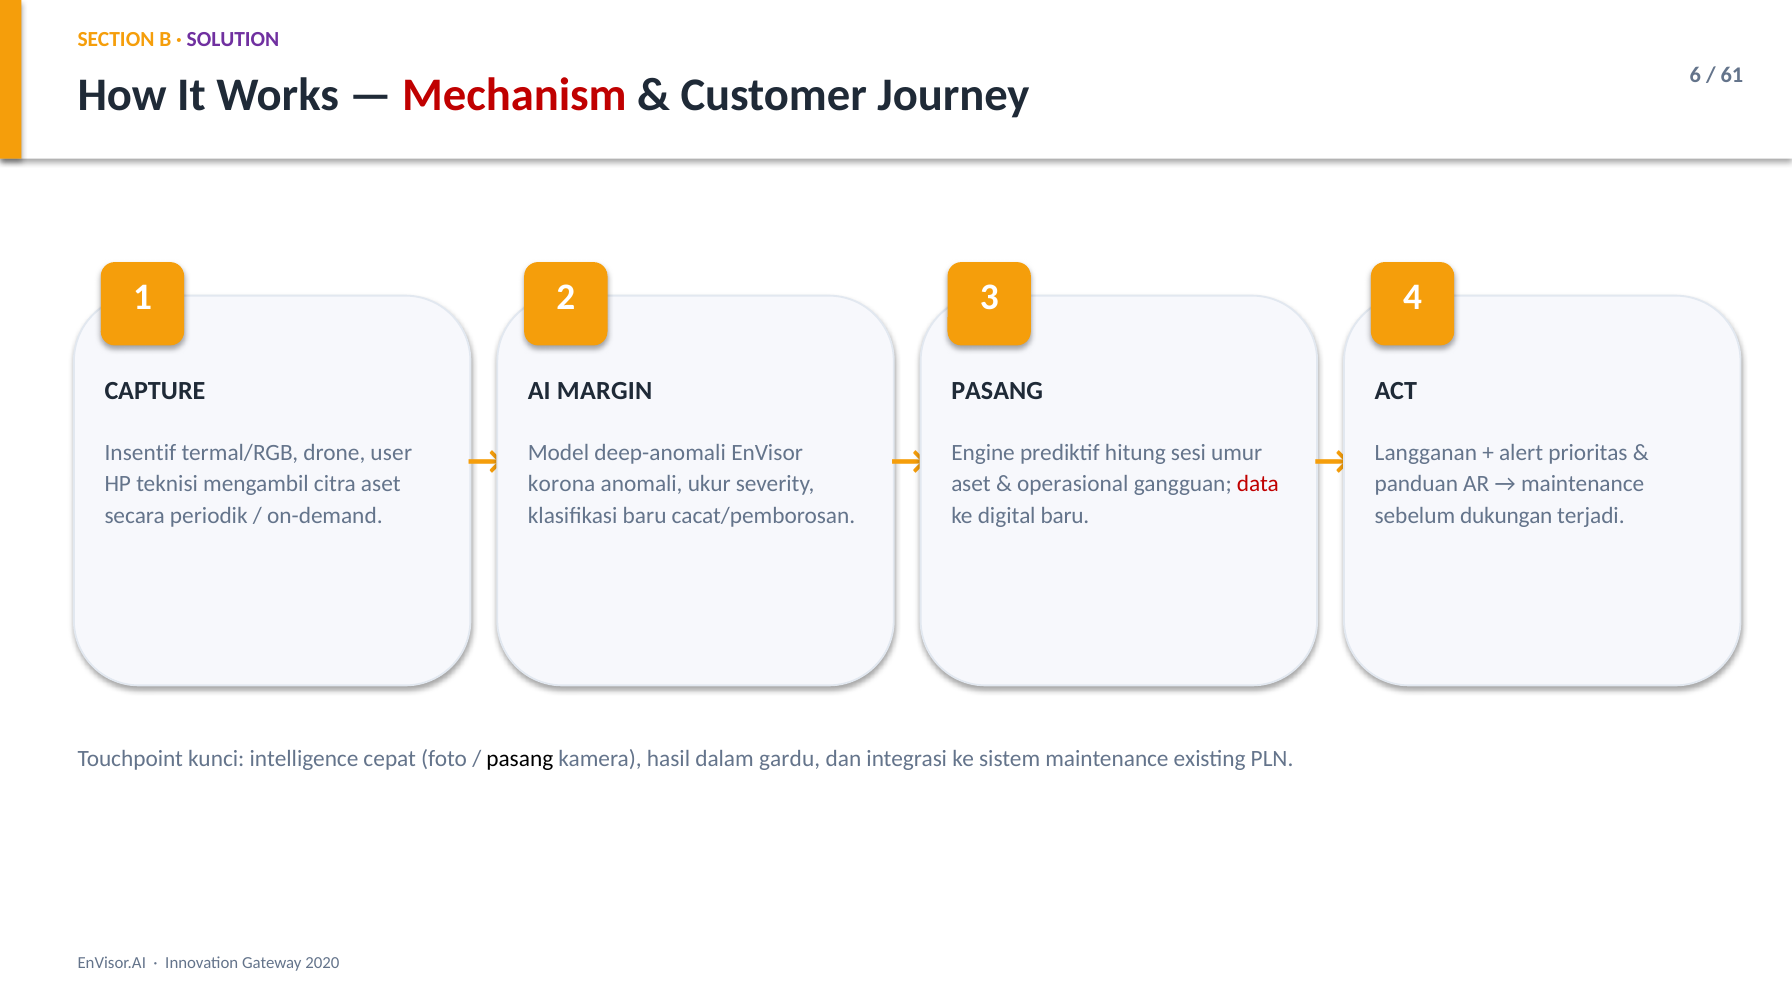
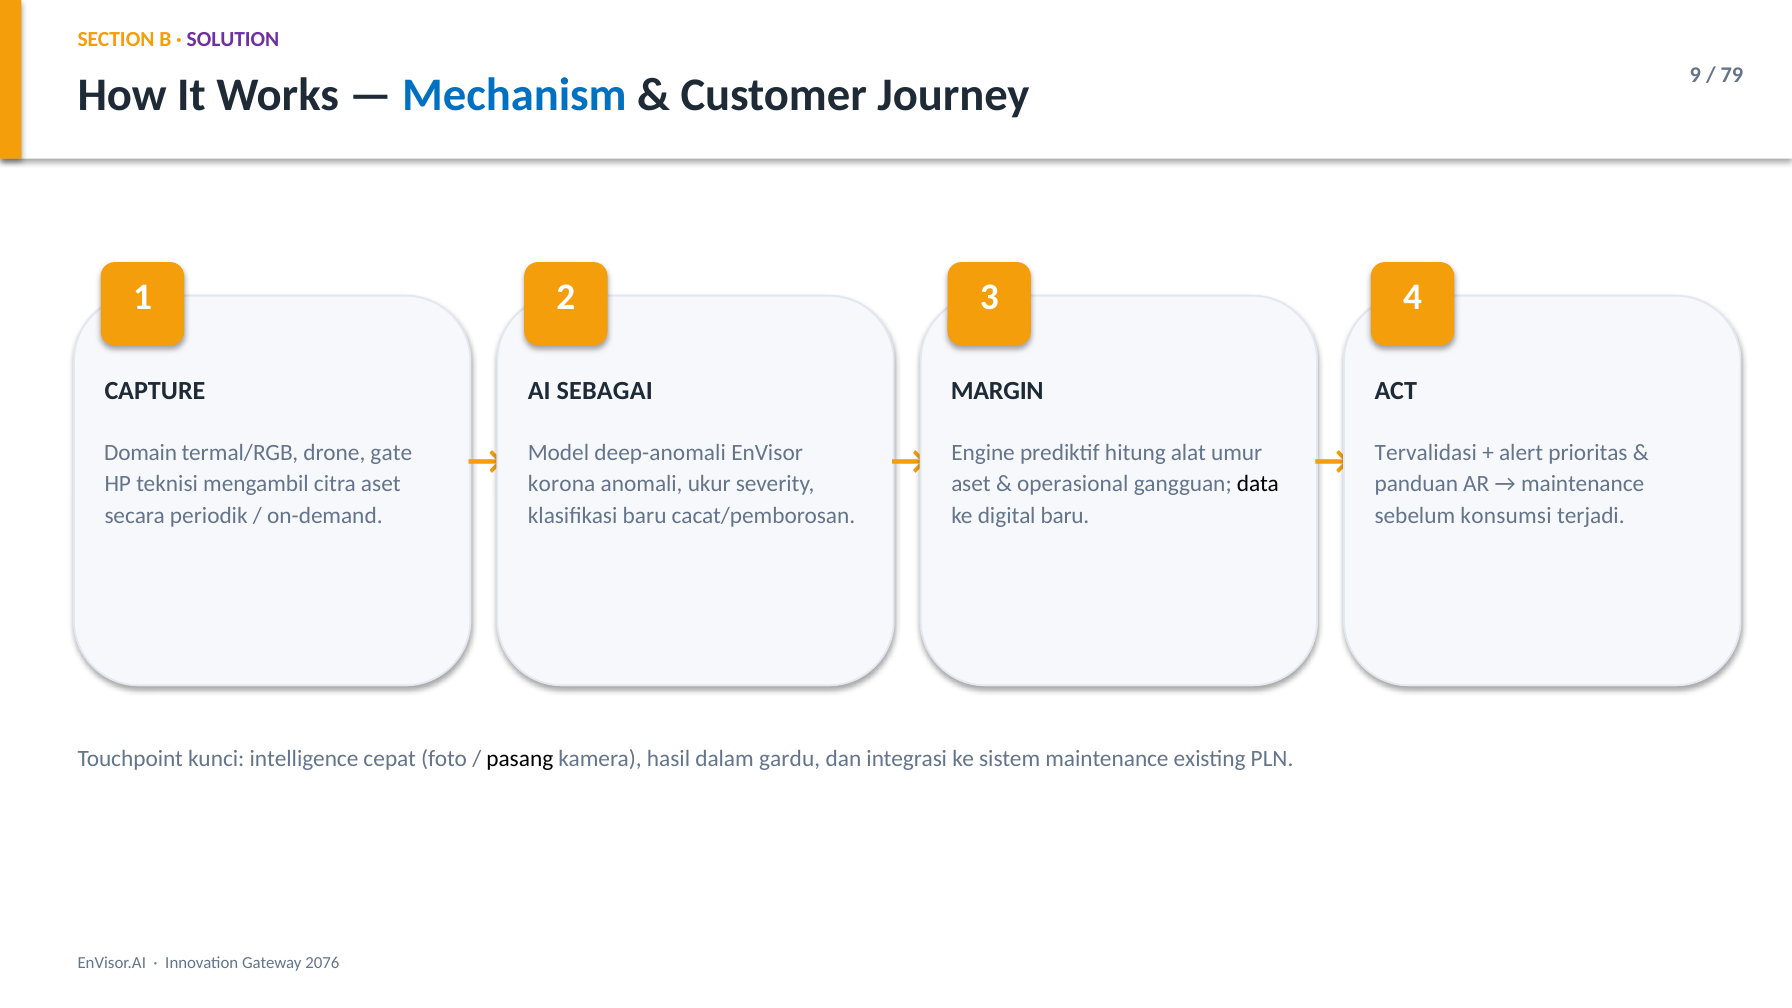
Mechanism colour: red -> blue
6: 6 -> 9
61: 61 -> 79
MARGIN: MARGIN -> SEBAGAI
PASANG at (997, 391): PASANG -> MARGIN
Insentif: Insentif -> Domain
user: user -> gate
sesi: sesi -> alat
Langganan: Langganan -> Tervalidasi
data colour: red -> black
dukungan: dukungan -> konsumsi
2020: 2020 -> 2076
